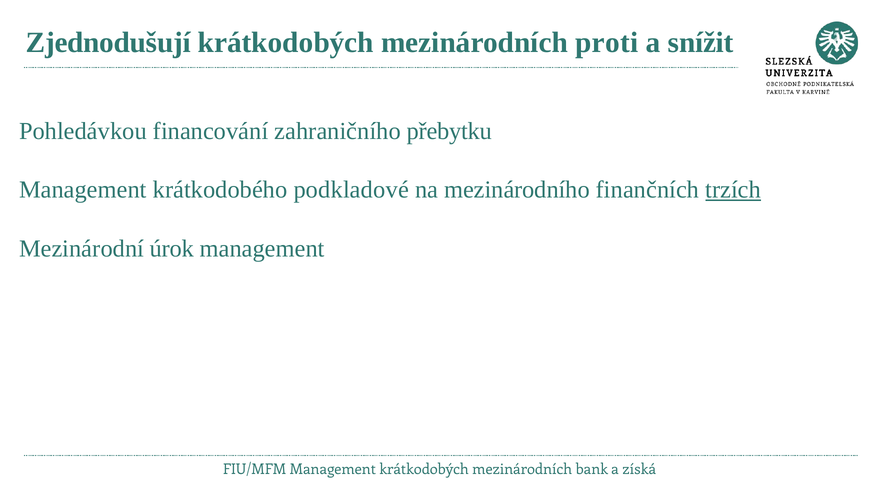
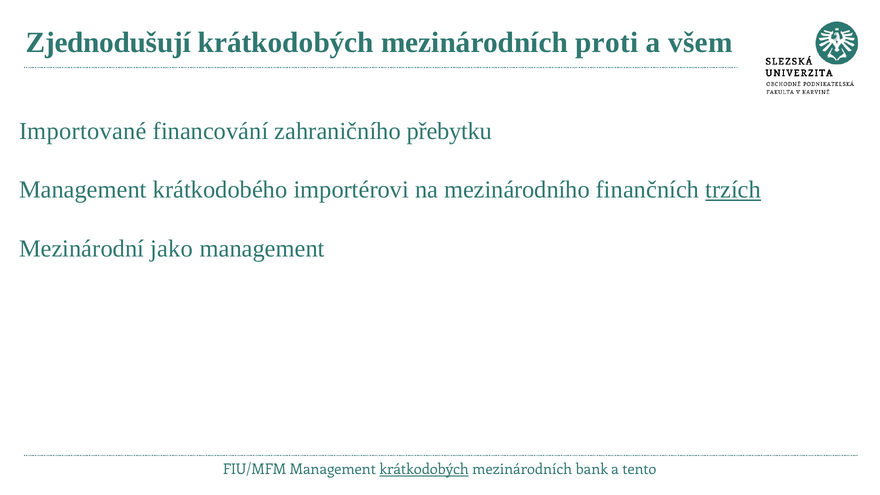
snížit: snížit -> všem
Pohledávkou: Pohledávkou -> Importované
podkladové: podkladové -> importérovi
úrok: úrok -> jako
krátkodobých at (424, 470) underline: none -> present
získá: získá -> tento
